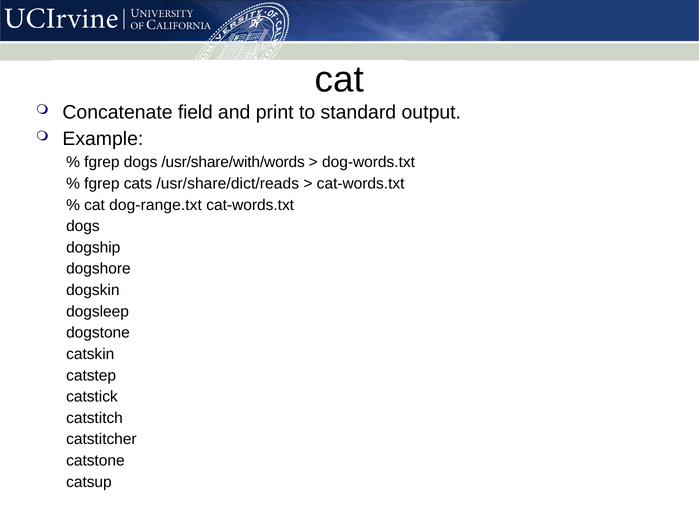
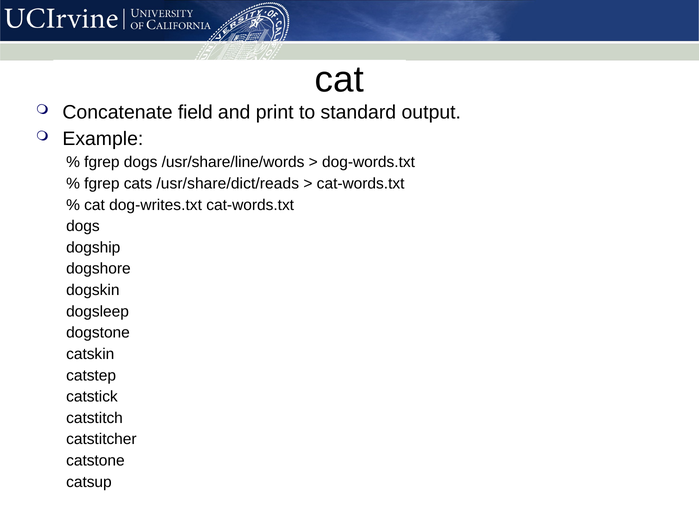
/usr/share/with/words: /usr/share/with/words -> /usr/share/line/words
dog-range.txt: dog-range.txt -> dog-writes.txt
